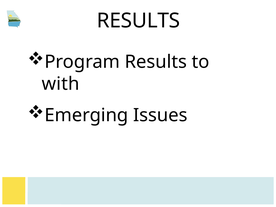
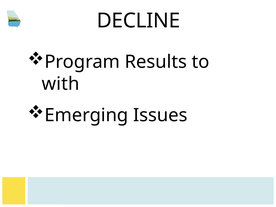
RESULTS at (138, 21): RESULTS -> DECLINE
